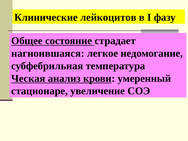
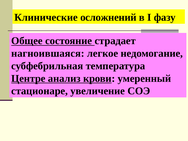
лейкоцитов: лейкоцитов -> осложнений
Ческая: Ческая -> Центре
